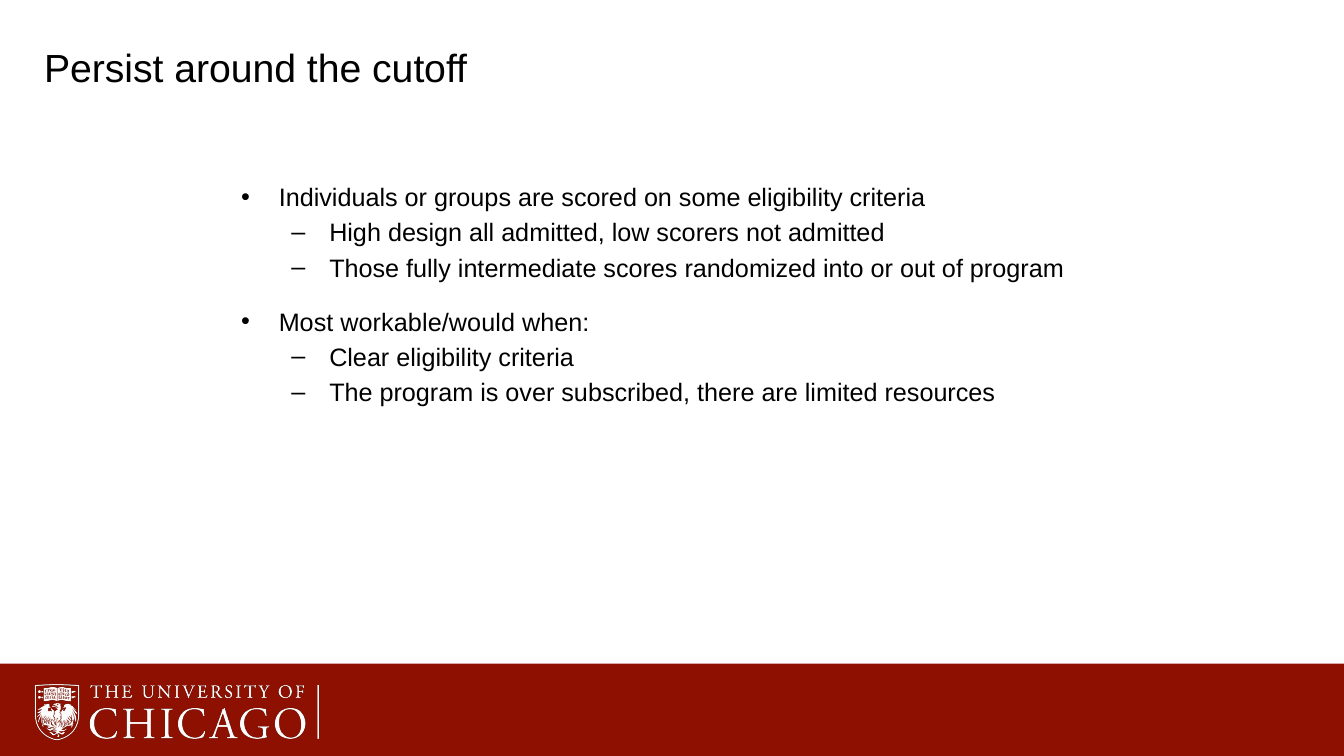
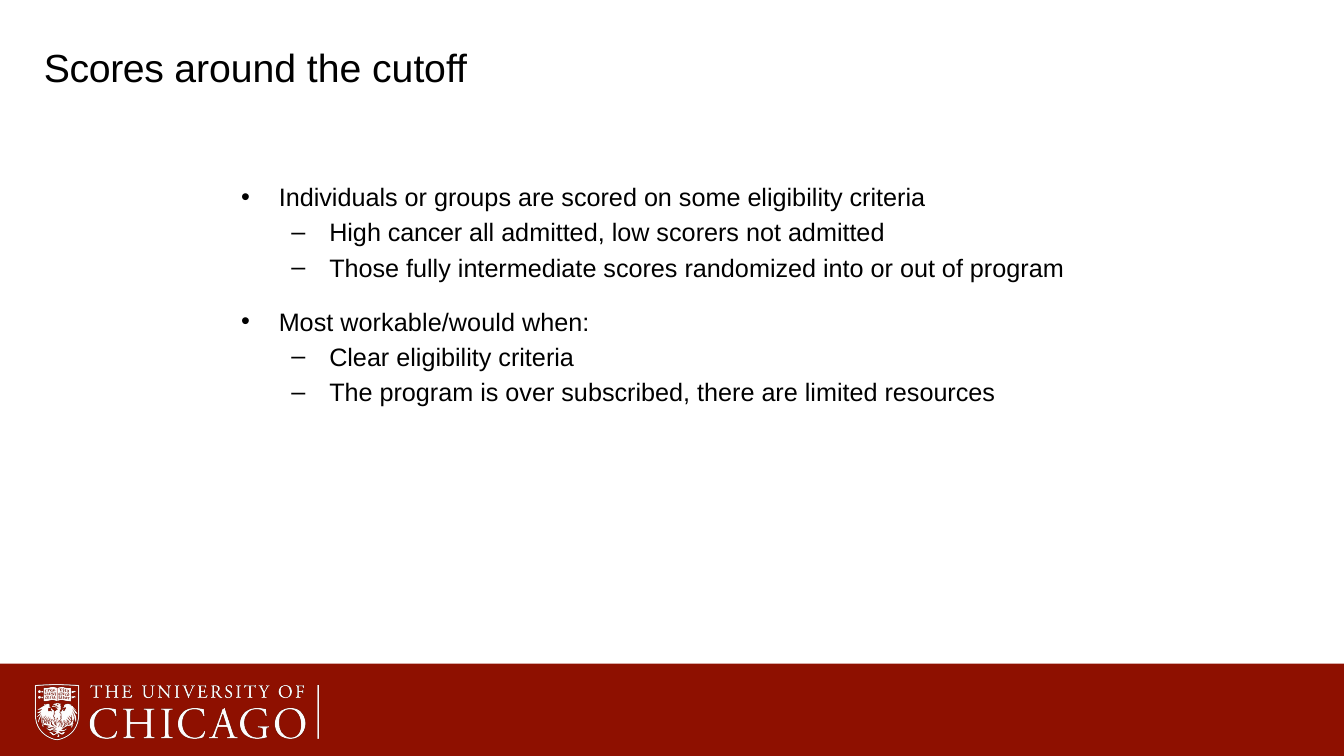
Persist at (104, 70): Persist -> Scores
design: design -> cancer
